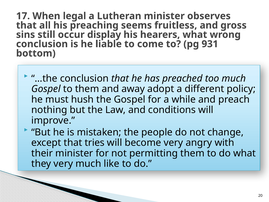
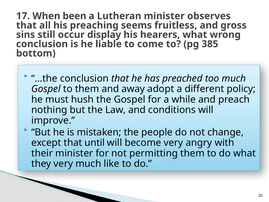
legal: legal -> been
931: 931 -> 385
tries: tries -> until
